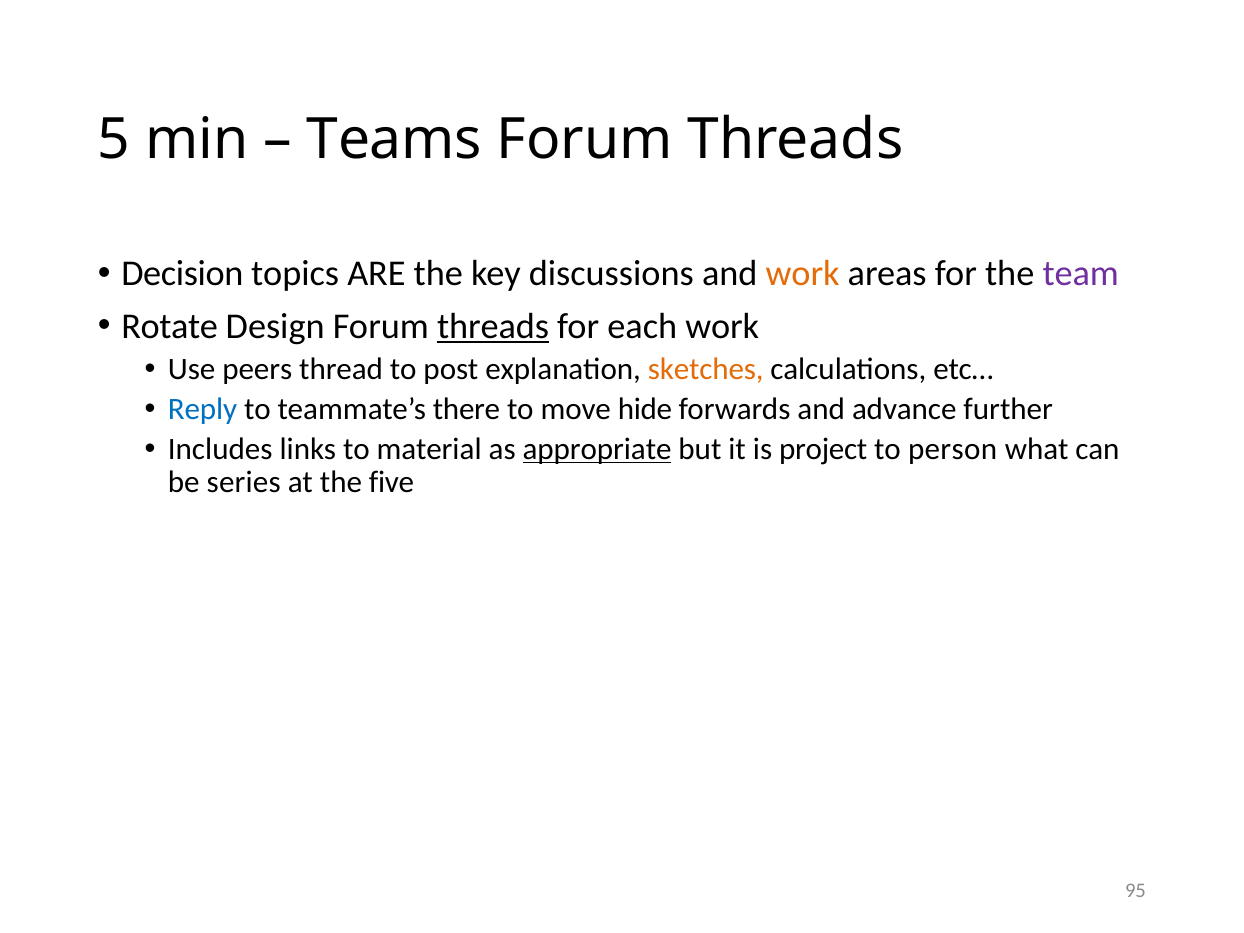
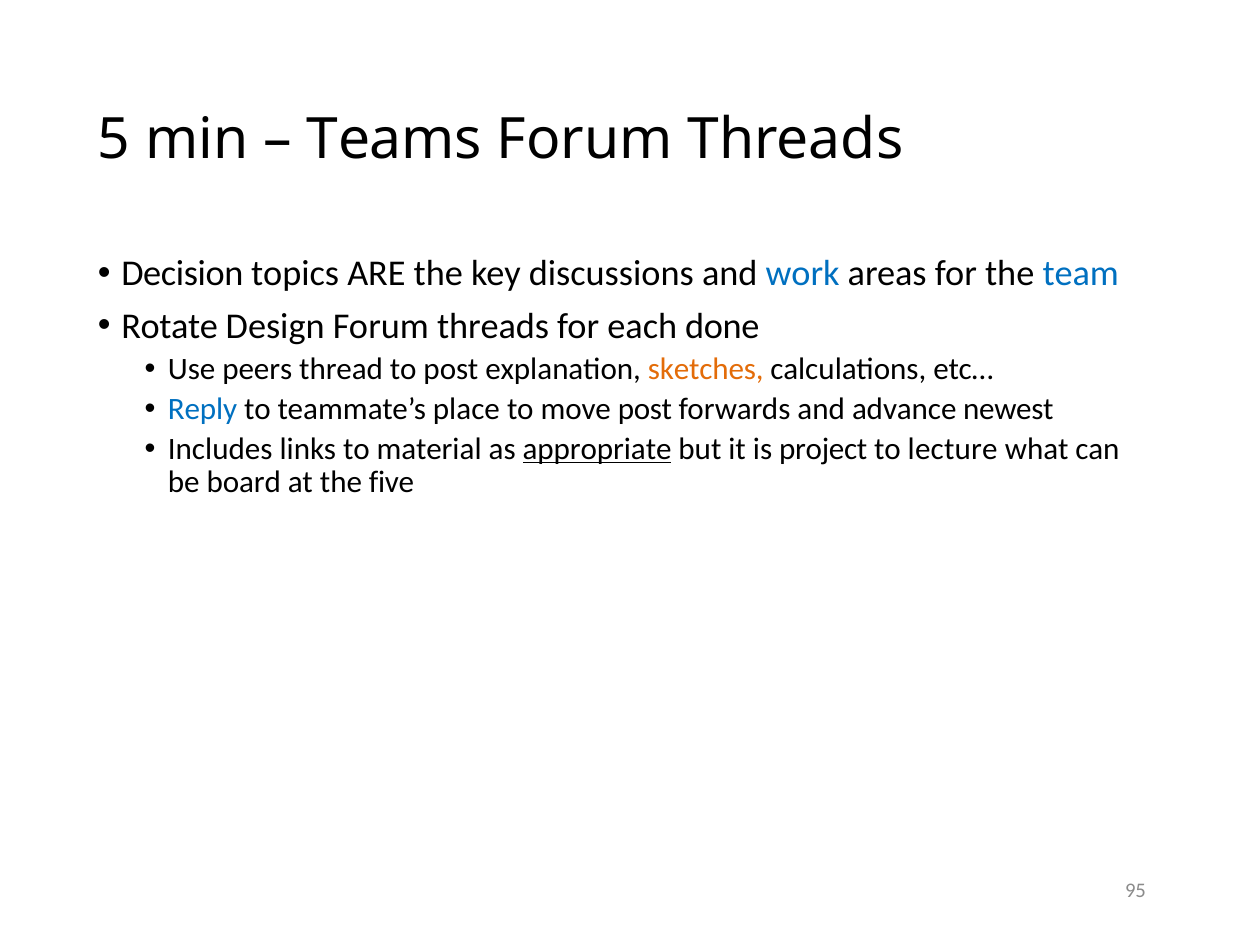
work at (803, 274) colour: orange -> blue
team colour: purple -> blue
threads at (493, 326) underline: present -> none
each work: work -> done
there: there -> place
move hide: hide -> post
further: further -> newest
person: person -> lecture
series: series -> board
